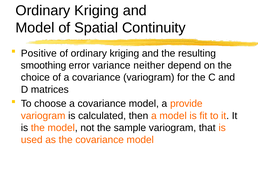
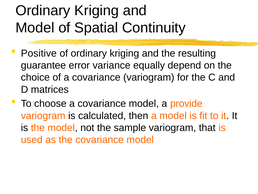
smoothing: smoothing -> guarantee
neither: neither -> equally
